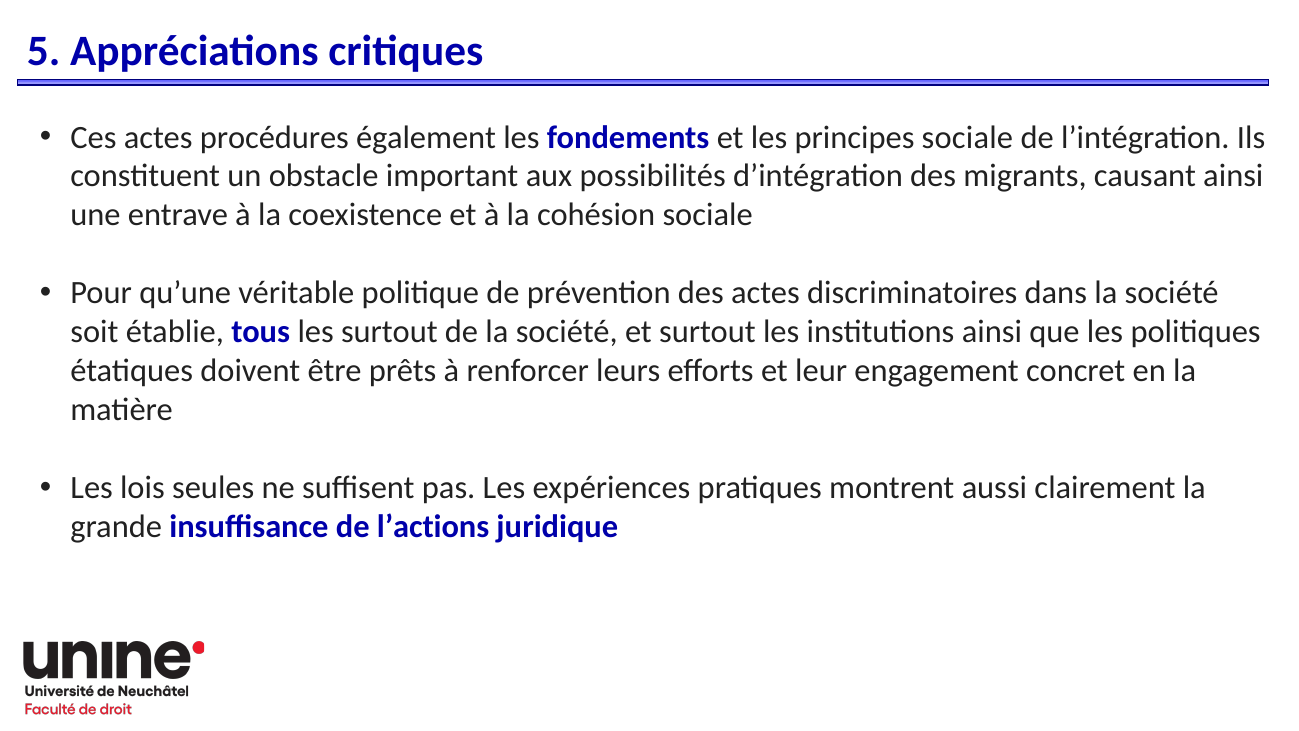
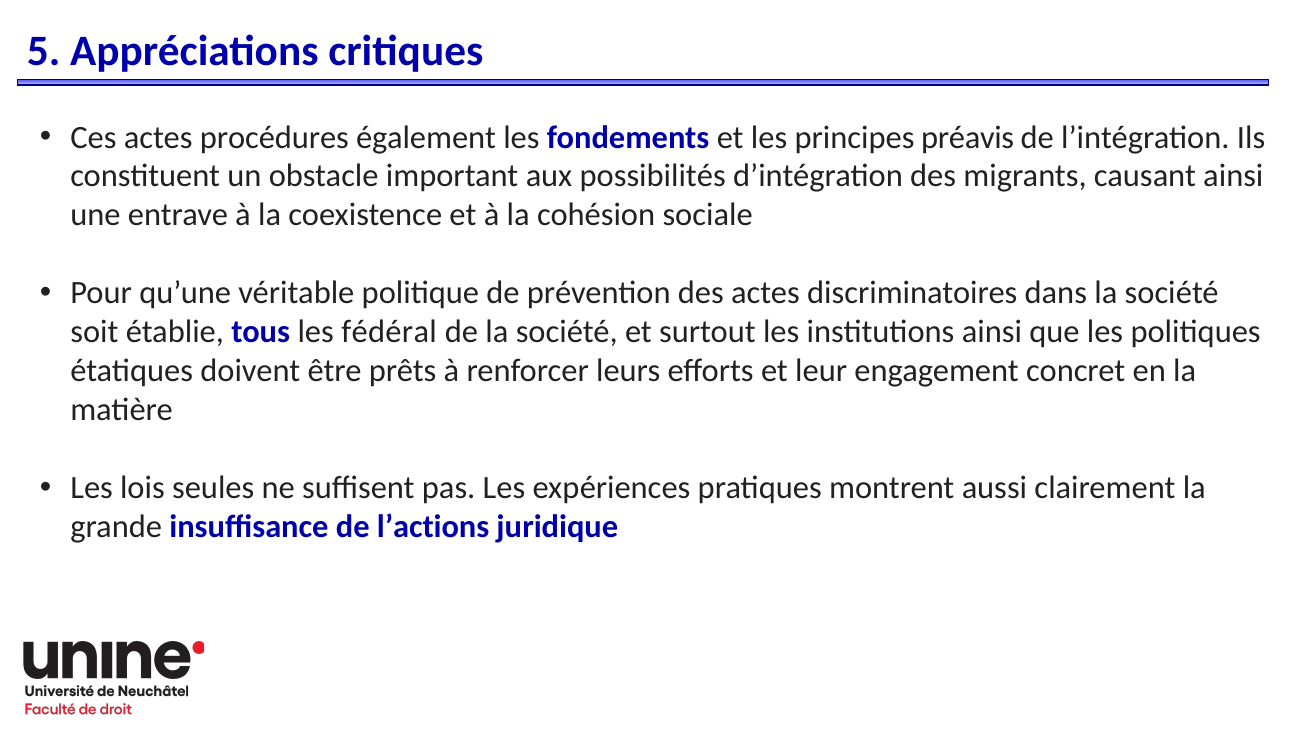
principes sociale: sociale -> préavis
les surtout: surtout -> fédéral
